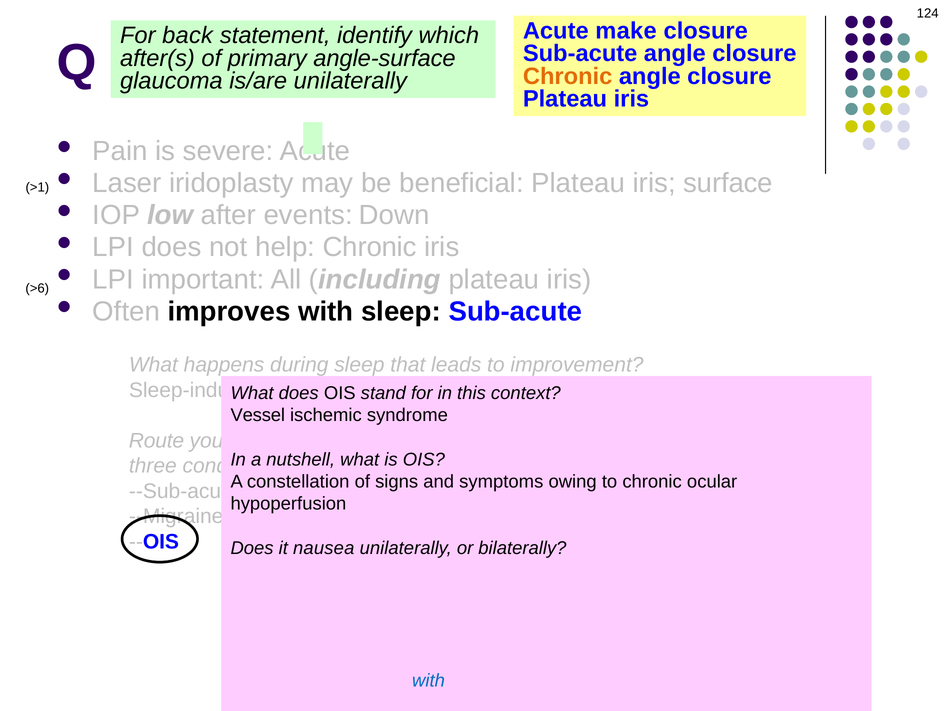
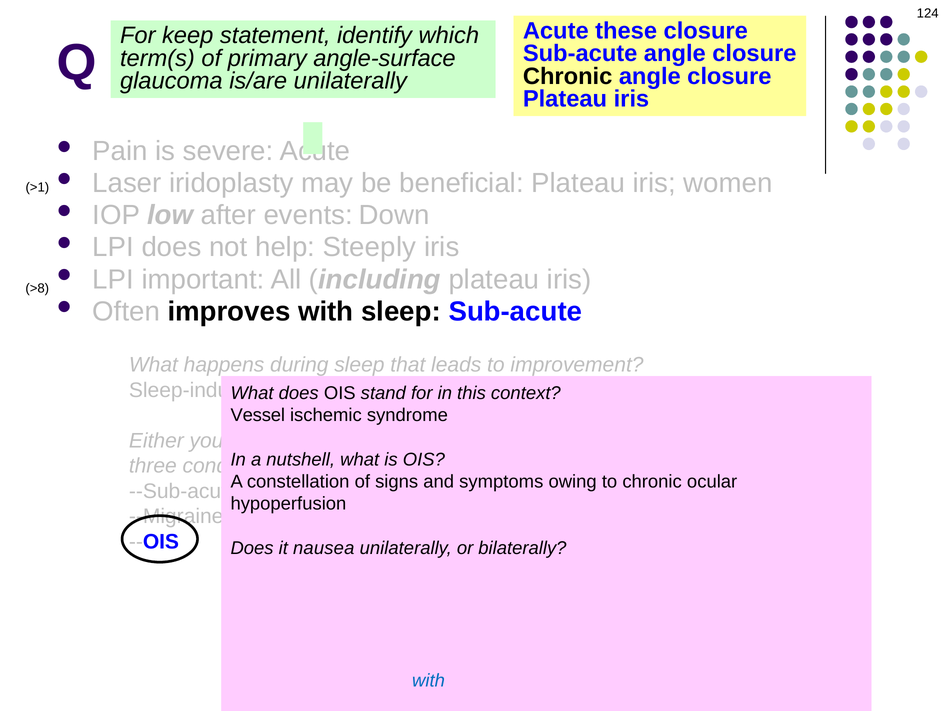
make: make -> these
back: back -> keep
after(s: after(s -> term(s
Chronic at (568, 76) colour: orange -> black
surface: surface -> women
help Chronic: Chronic -> Steeply
>6: >6 -> >8
Route: Route -> Either
